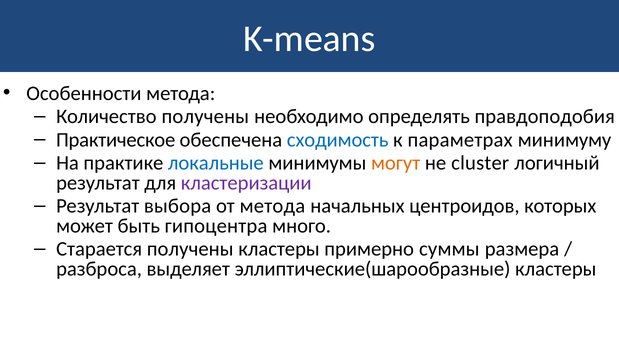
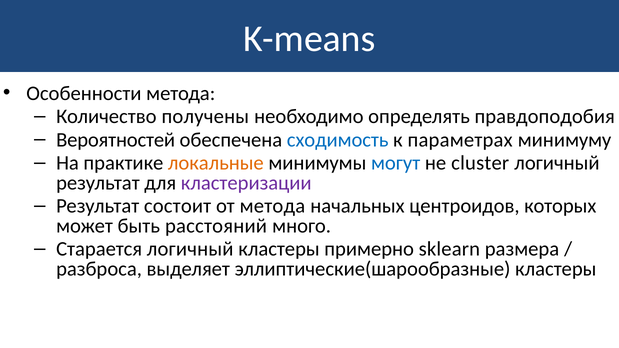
Практическое: Практическое -> Вероятностей
локальные colour: blue -> orange
могут colour: orange -> blue
выбора: выбора -> состоит
гипоцентра: гипоцентра -> расстояний
Старается получены: получены -> логичный
суммы: суммы -> sklearn
